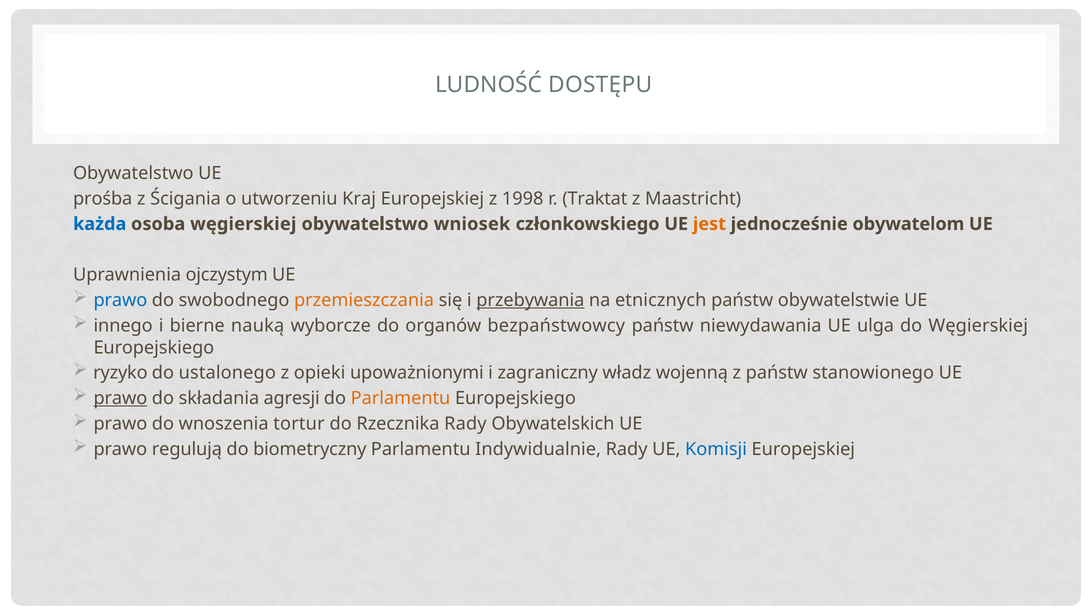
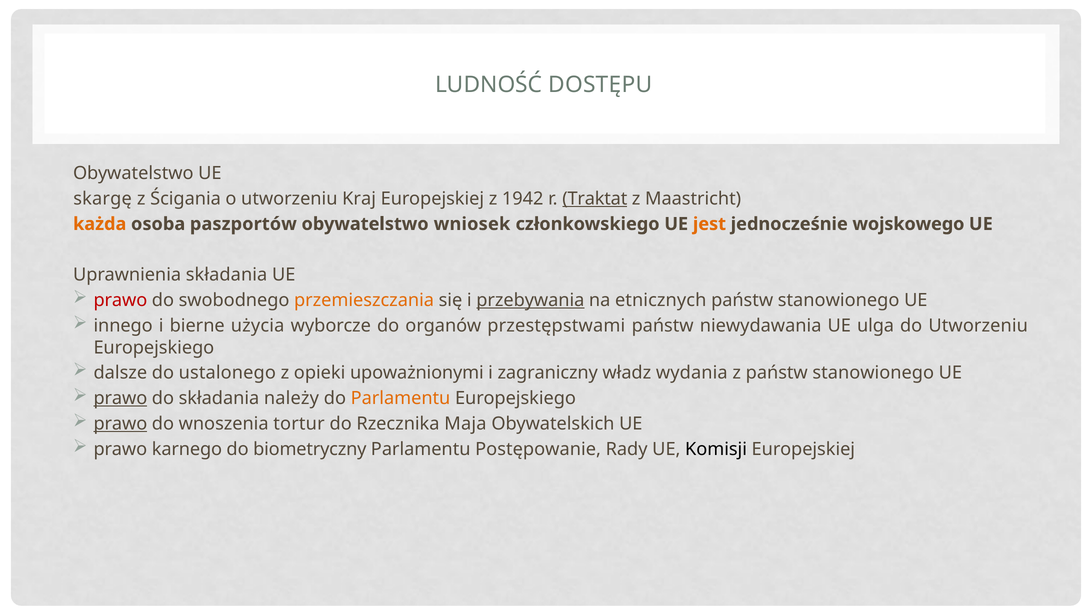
prośba: prośba -> skargę
1998: 1998 -> 1942
Traktat underline: none -> present
każda colour: blue -> orange
osoba węgierskiej: węgierskiej -> paszportów
obywatelom: obywatelom -> wojskowego
Uprawnienia ojczystym: ojczystym -> składania
prawo at (120, 300) colour: blue -> red
obywatelstwie at (839, 300): obywatelstwie -> stanowionego
nauką: nauką -> użycia
bezpaństwowcy: bezpaństwowcy -> przestępstwami
do Węgierskiej: Węgierskiej -> Utworzeniu
ryzyko: ryzyko -> dalsze
wojenną: wojenną -> wydania
agresji: agresji -> należy
prawo at (120, 424) underline: none -> present
Rzecznika Rady: Rady -> Maja
regulują: regulują -> karnego
Indywidualnie: Indywidualnie -> Postępowanie
Komisji colour: blue -> black
